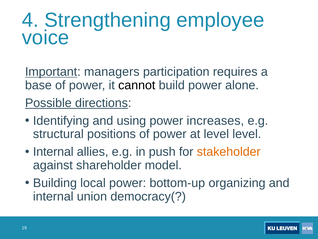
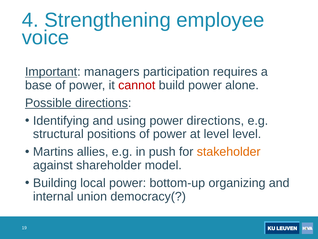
cannot colour: black -> red
power increases: increases -> directions
Internal at (53, 152): Internal -> Martins
